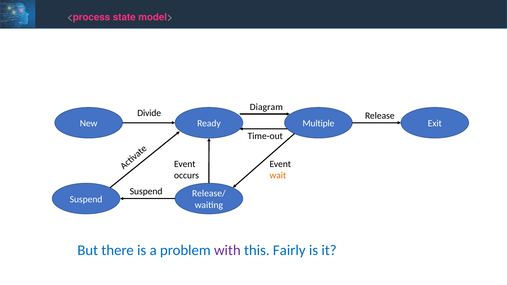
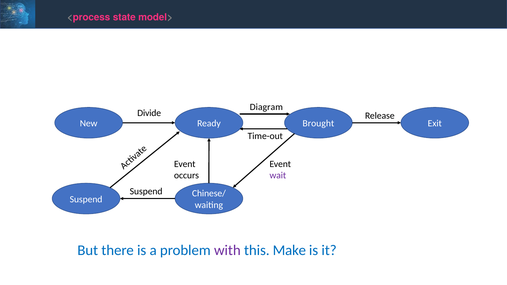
Multiple: Multiple -> Brought
wait colour: orange -> purple
Release/: Release/ -> Chinese/
Fairly: Fairly -> Make
